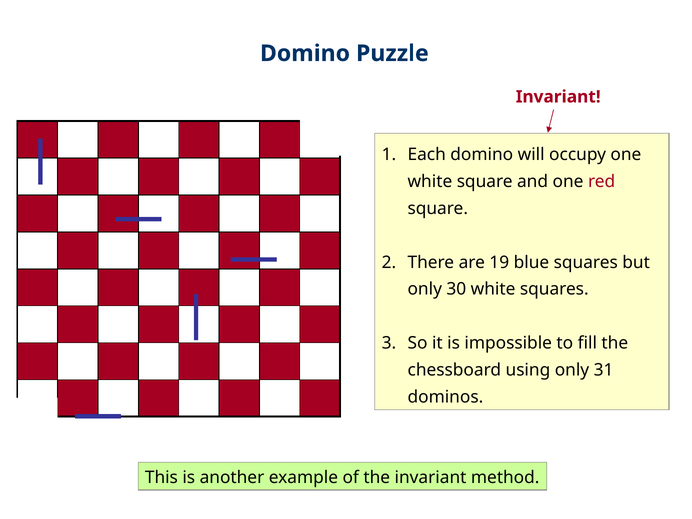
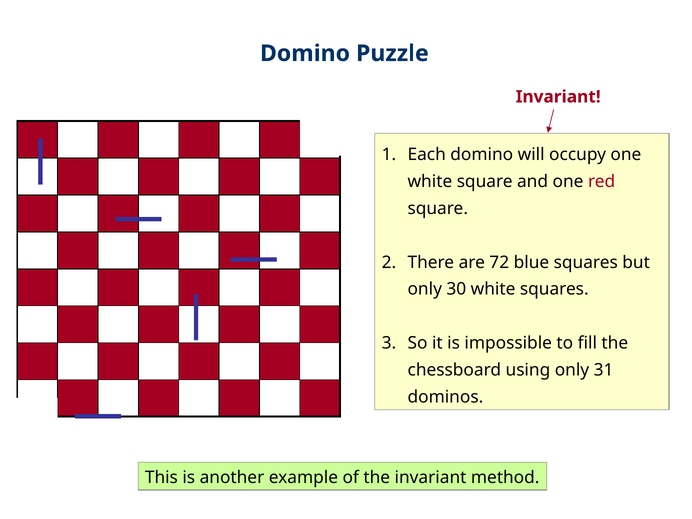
19: 19 -> 72
